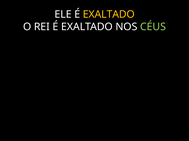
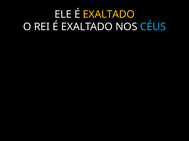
CÉUS colour: light green -> light blue
